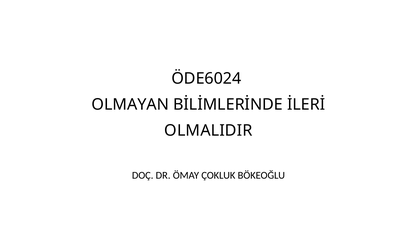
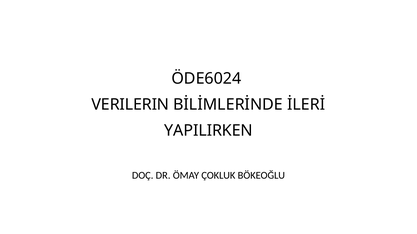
OLMAYAN: OLMAYAN -> VERILERIN
OLMALIDIR: OLMALIDIR -> YAPILIRKEN
